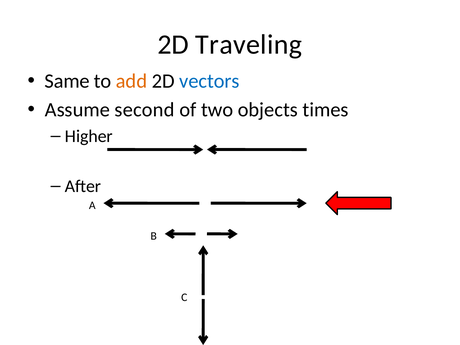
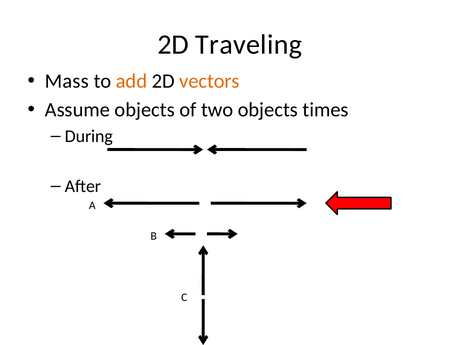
Same: Same -> Mass
vectors colour: blue -> orange
Assume second: second -> objects
Higher: Higher -> During
